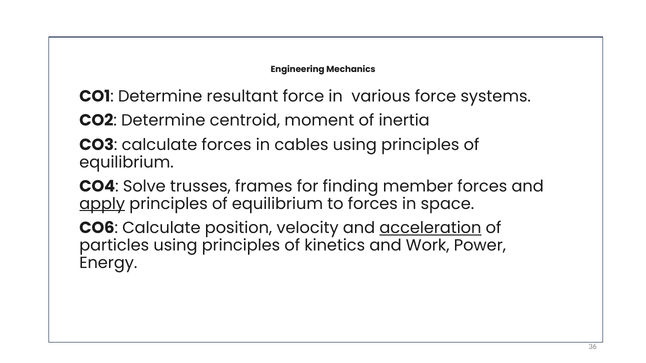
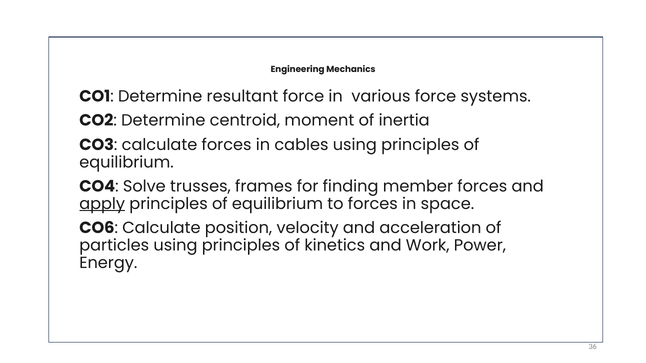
acceleration underline: present -> none
